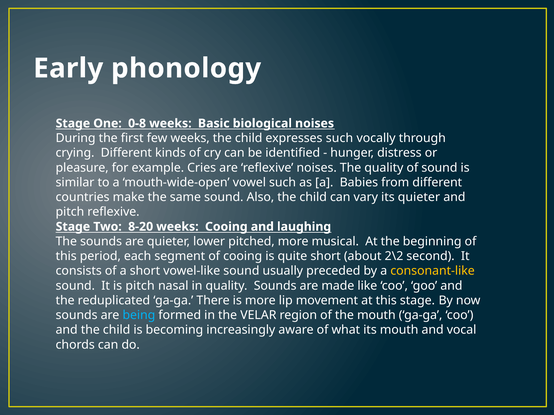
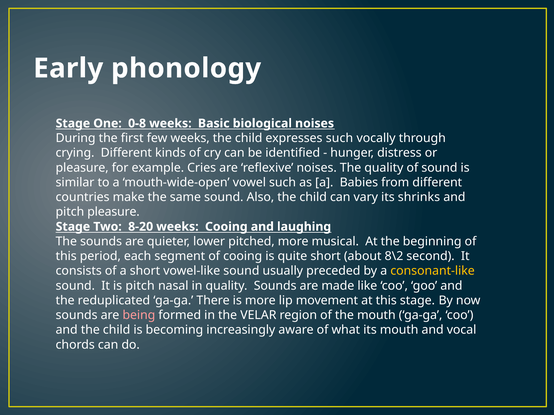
its quieter: quieter -> shrinks
pitch reflexive: reflexive -> pleasure
2\2: 2\2 -> 8\2
being colour: light blue -> pink
